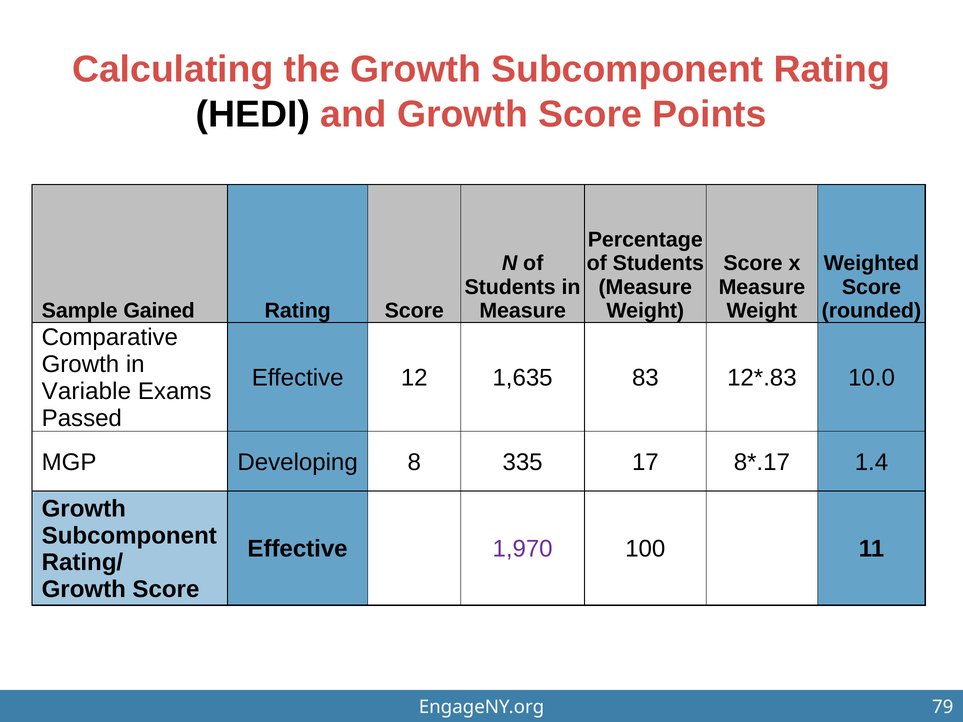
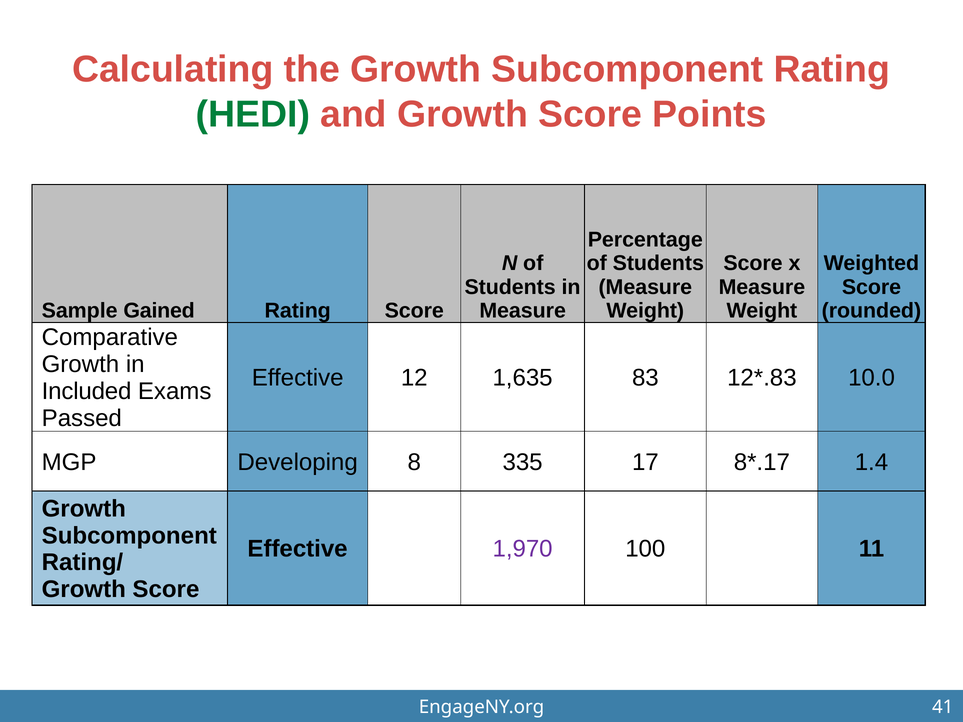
HEDI colour: black -> green
Variable: Variable -> Included
79: 79 -> 41
